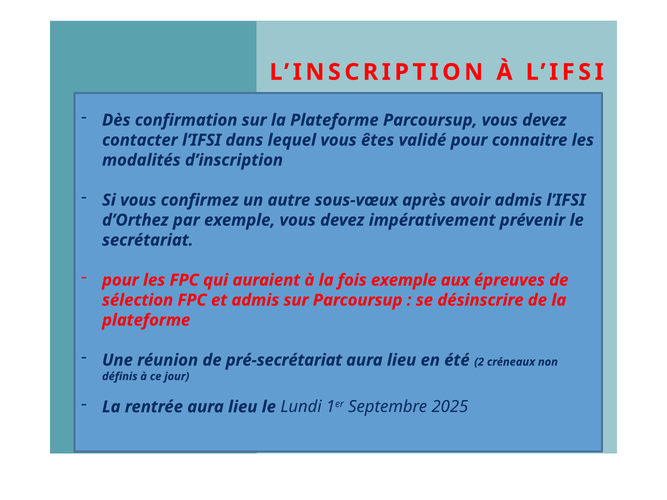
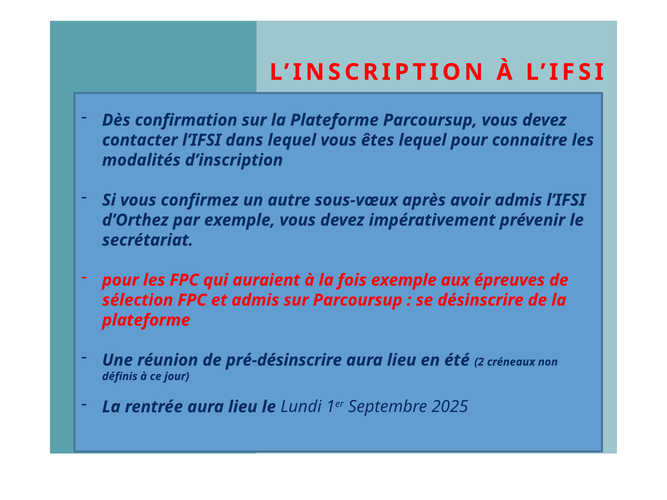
êtes validé: validé -> lequel
pré-secrétariat: pré-secrétariat -> pré-désinscrire
